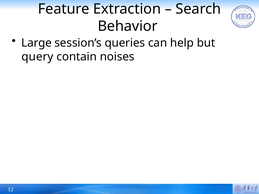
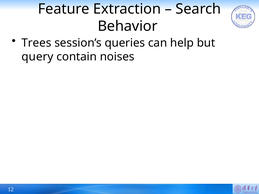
Large: Large -> Trees
